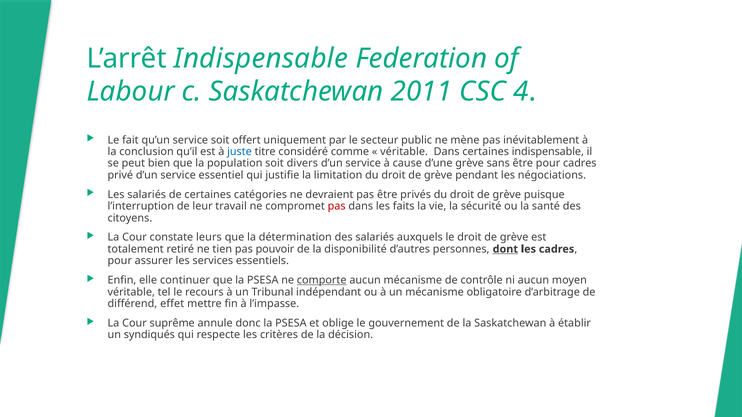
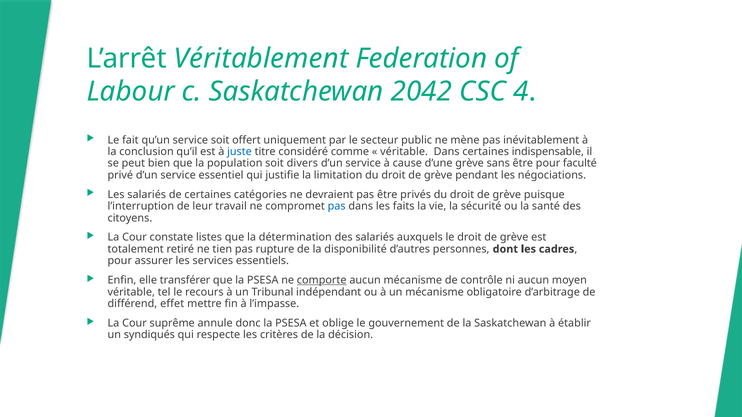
L’arrêt Indispensable: Indispensable -> Véritablement
2011: 2011 -> 2042
pour cadres: cadres -> faculté
pas at (337, 206) colour: red -> blue
leurs: leurs -> listes
pouvoir: pouvoir -> rupture
dont underline: present -> none
continuer: continuer -> transférer
